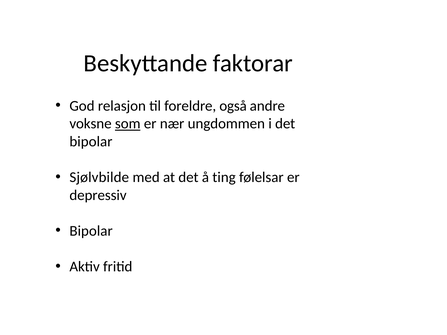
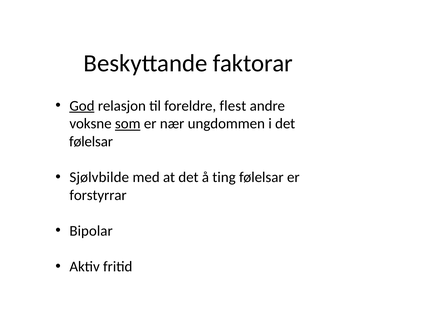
God underline: none -> present
også: også -> flest
bipolar at (91, 142): bipolar -> følelsar
depressiv: depressiv -> forstyrrar
